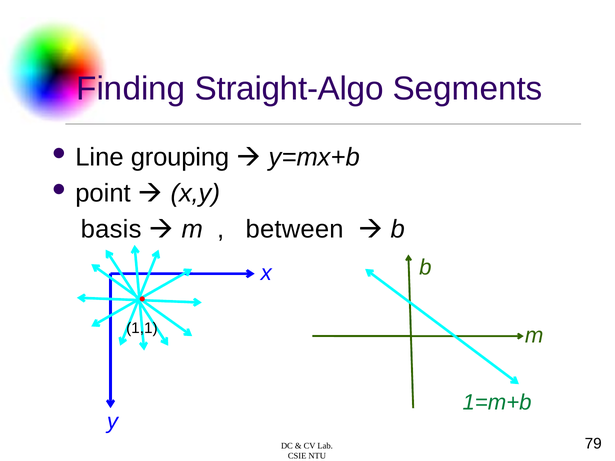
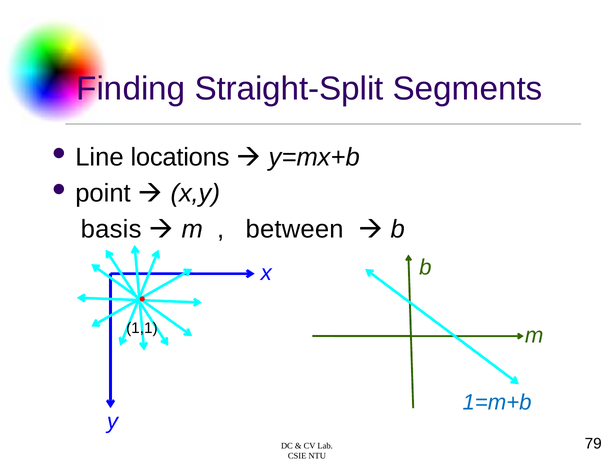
Straight-Algo: Straight-Algo -> Straight-Split
grouping: grouping -> locations
1=m+b colour: green -> blue
